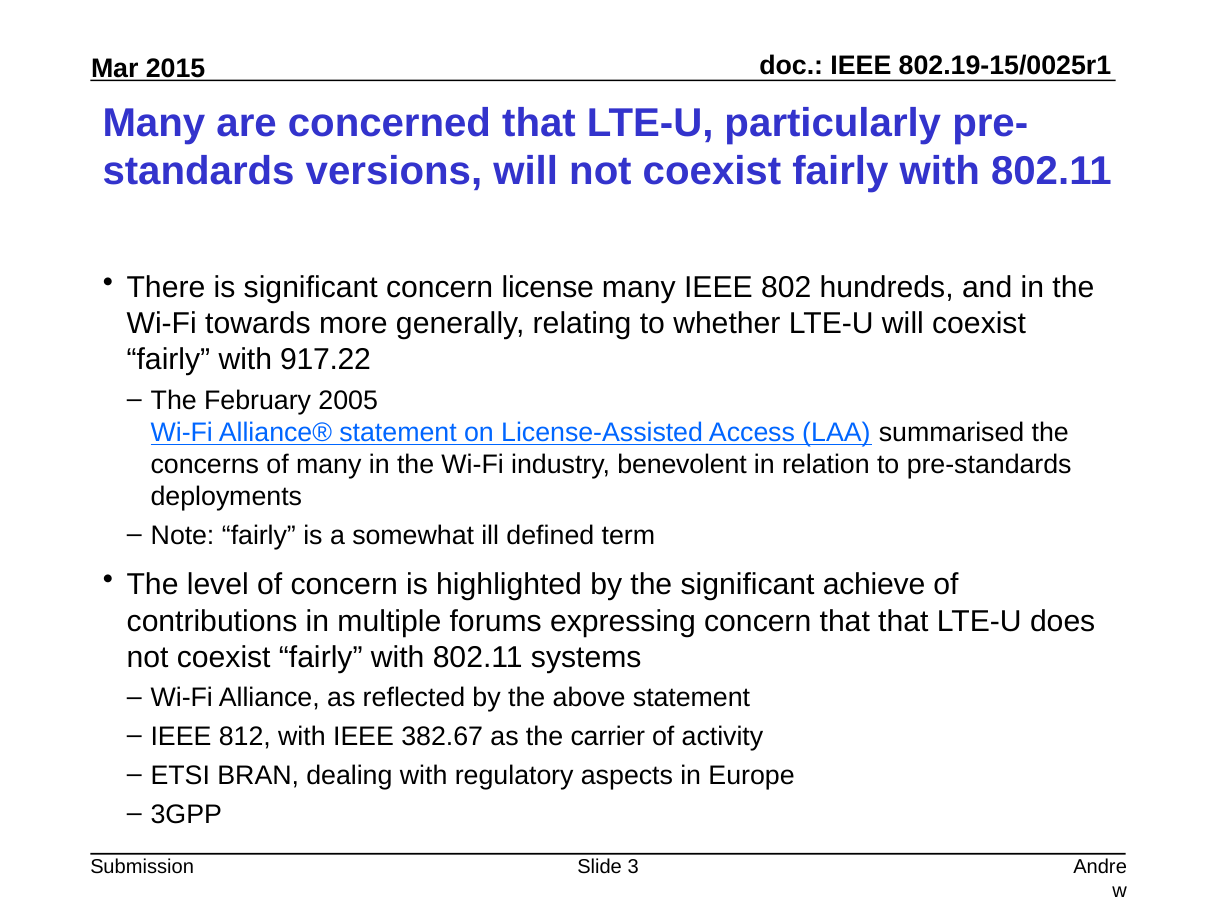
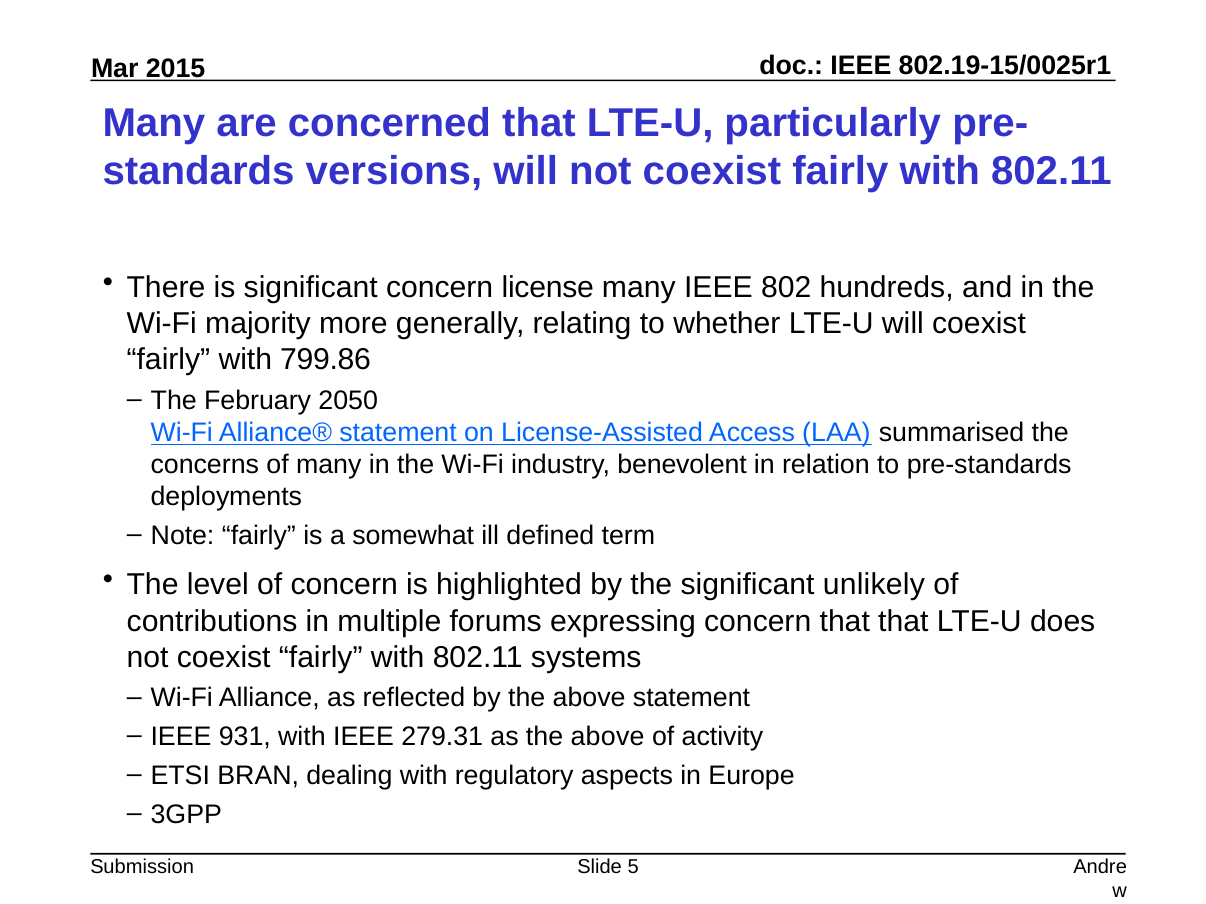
towards: towards -> majority
917.22: 917.22 -> 799.86
2005: 2005 -> 2050
achieve: achieve -> unlikely
812: 812 -> 931
382.67: 382.67 -> 279.31
as the carrier: carrier -> above
3: 3 -> 5
